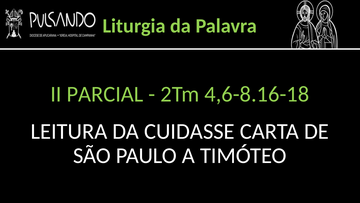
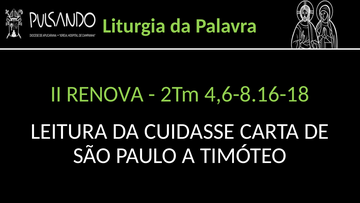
PARCIAL: PARCIAL -> RENOVA
